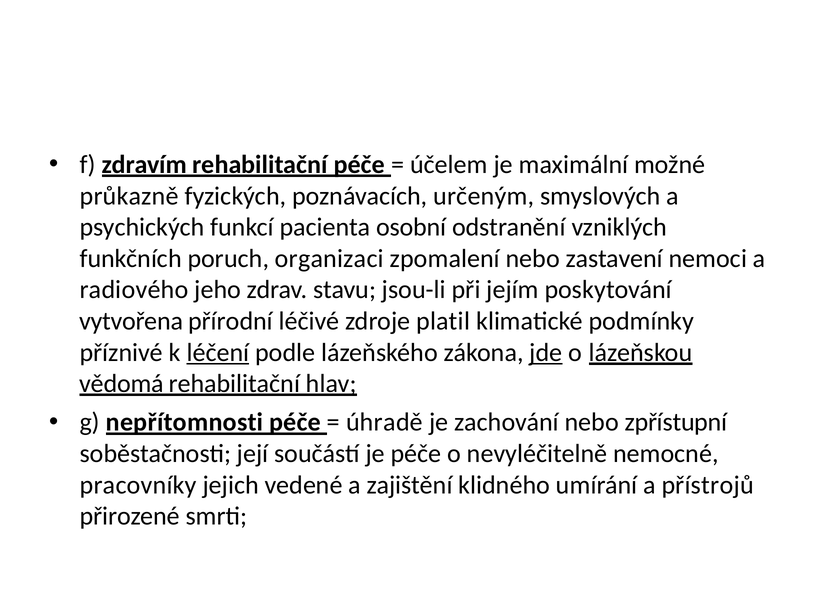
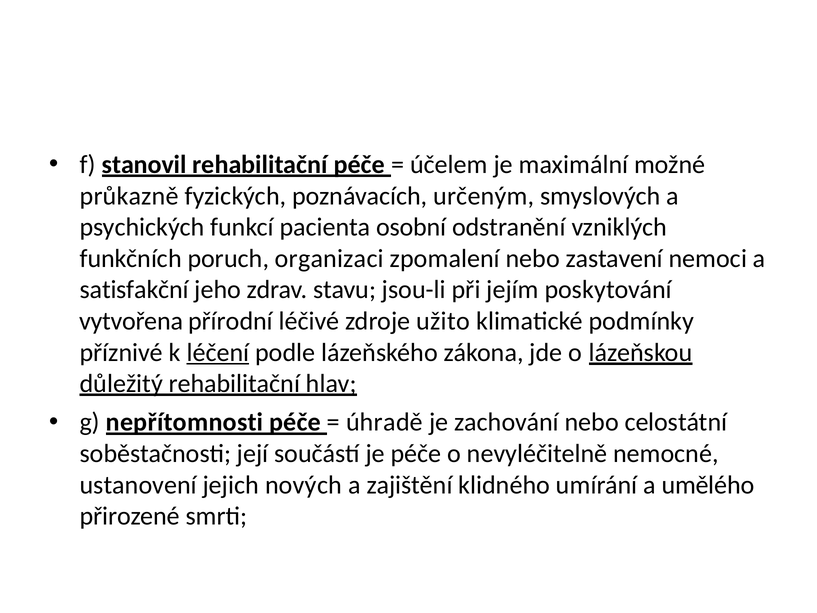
zdravím: zdravím -> stanovil
radiového: radiového -> satisfakční
platil: platil -> užito
jde underline: present -> none
vědomá: vědomá -> důležitý
zpřístupní: zpřístupní -> celostátní
pracovníky: pracovníky -> ustanovení
vedené: vedené -> nových
přístrojů: přístrojů -> umělého
